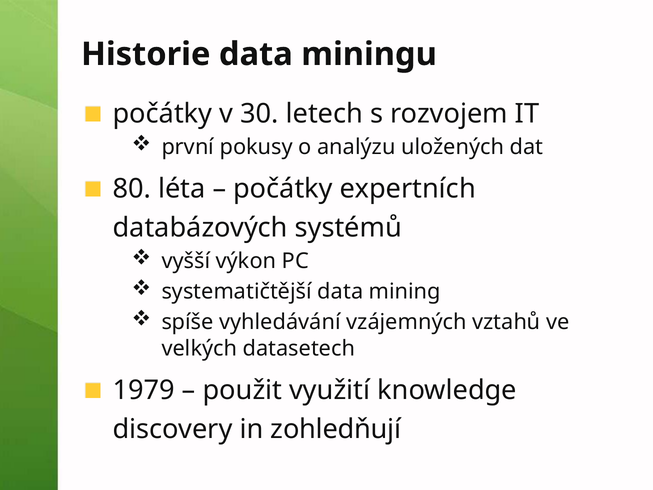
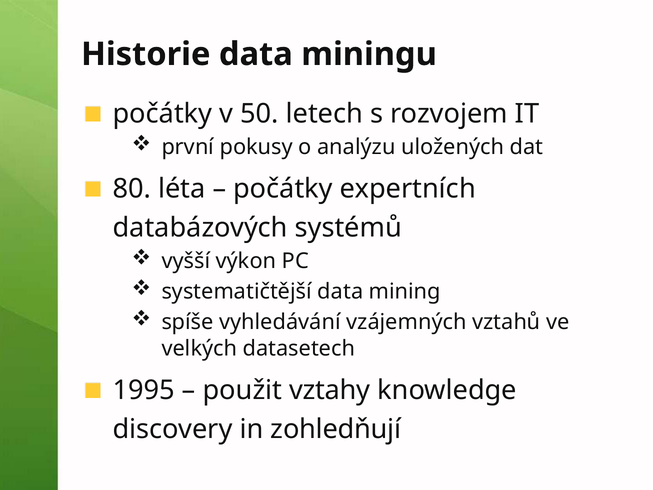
30: 30 -> 50
1979: 1979 -> 1995
využití: využití -> vztahy
